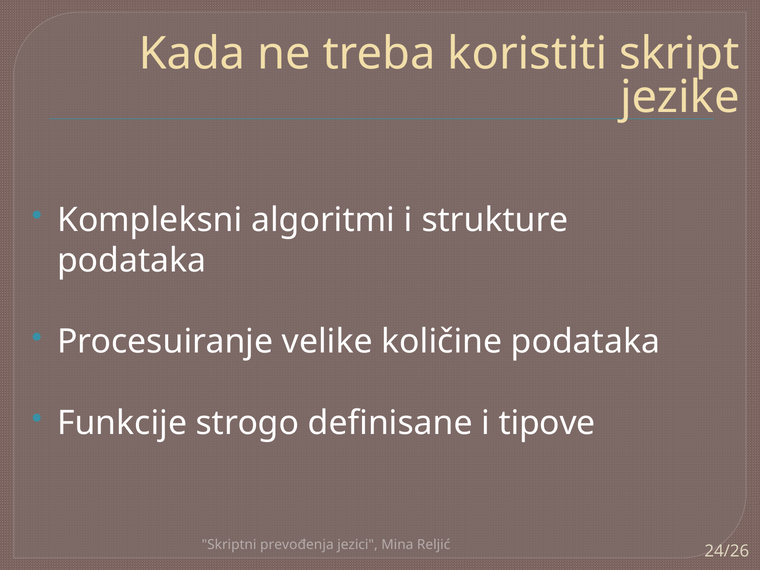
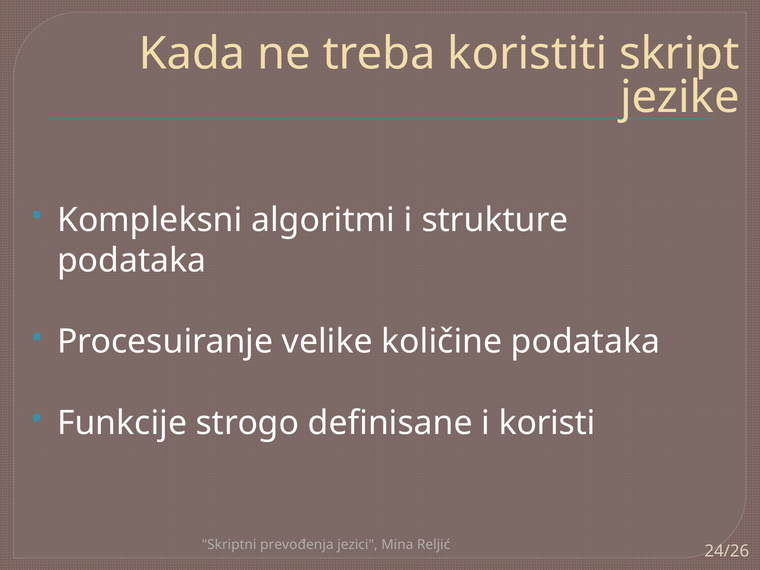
tipove: tipove -> koristi
